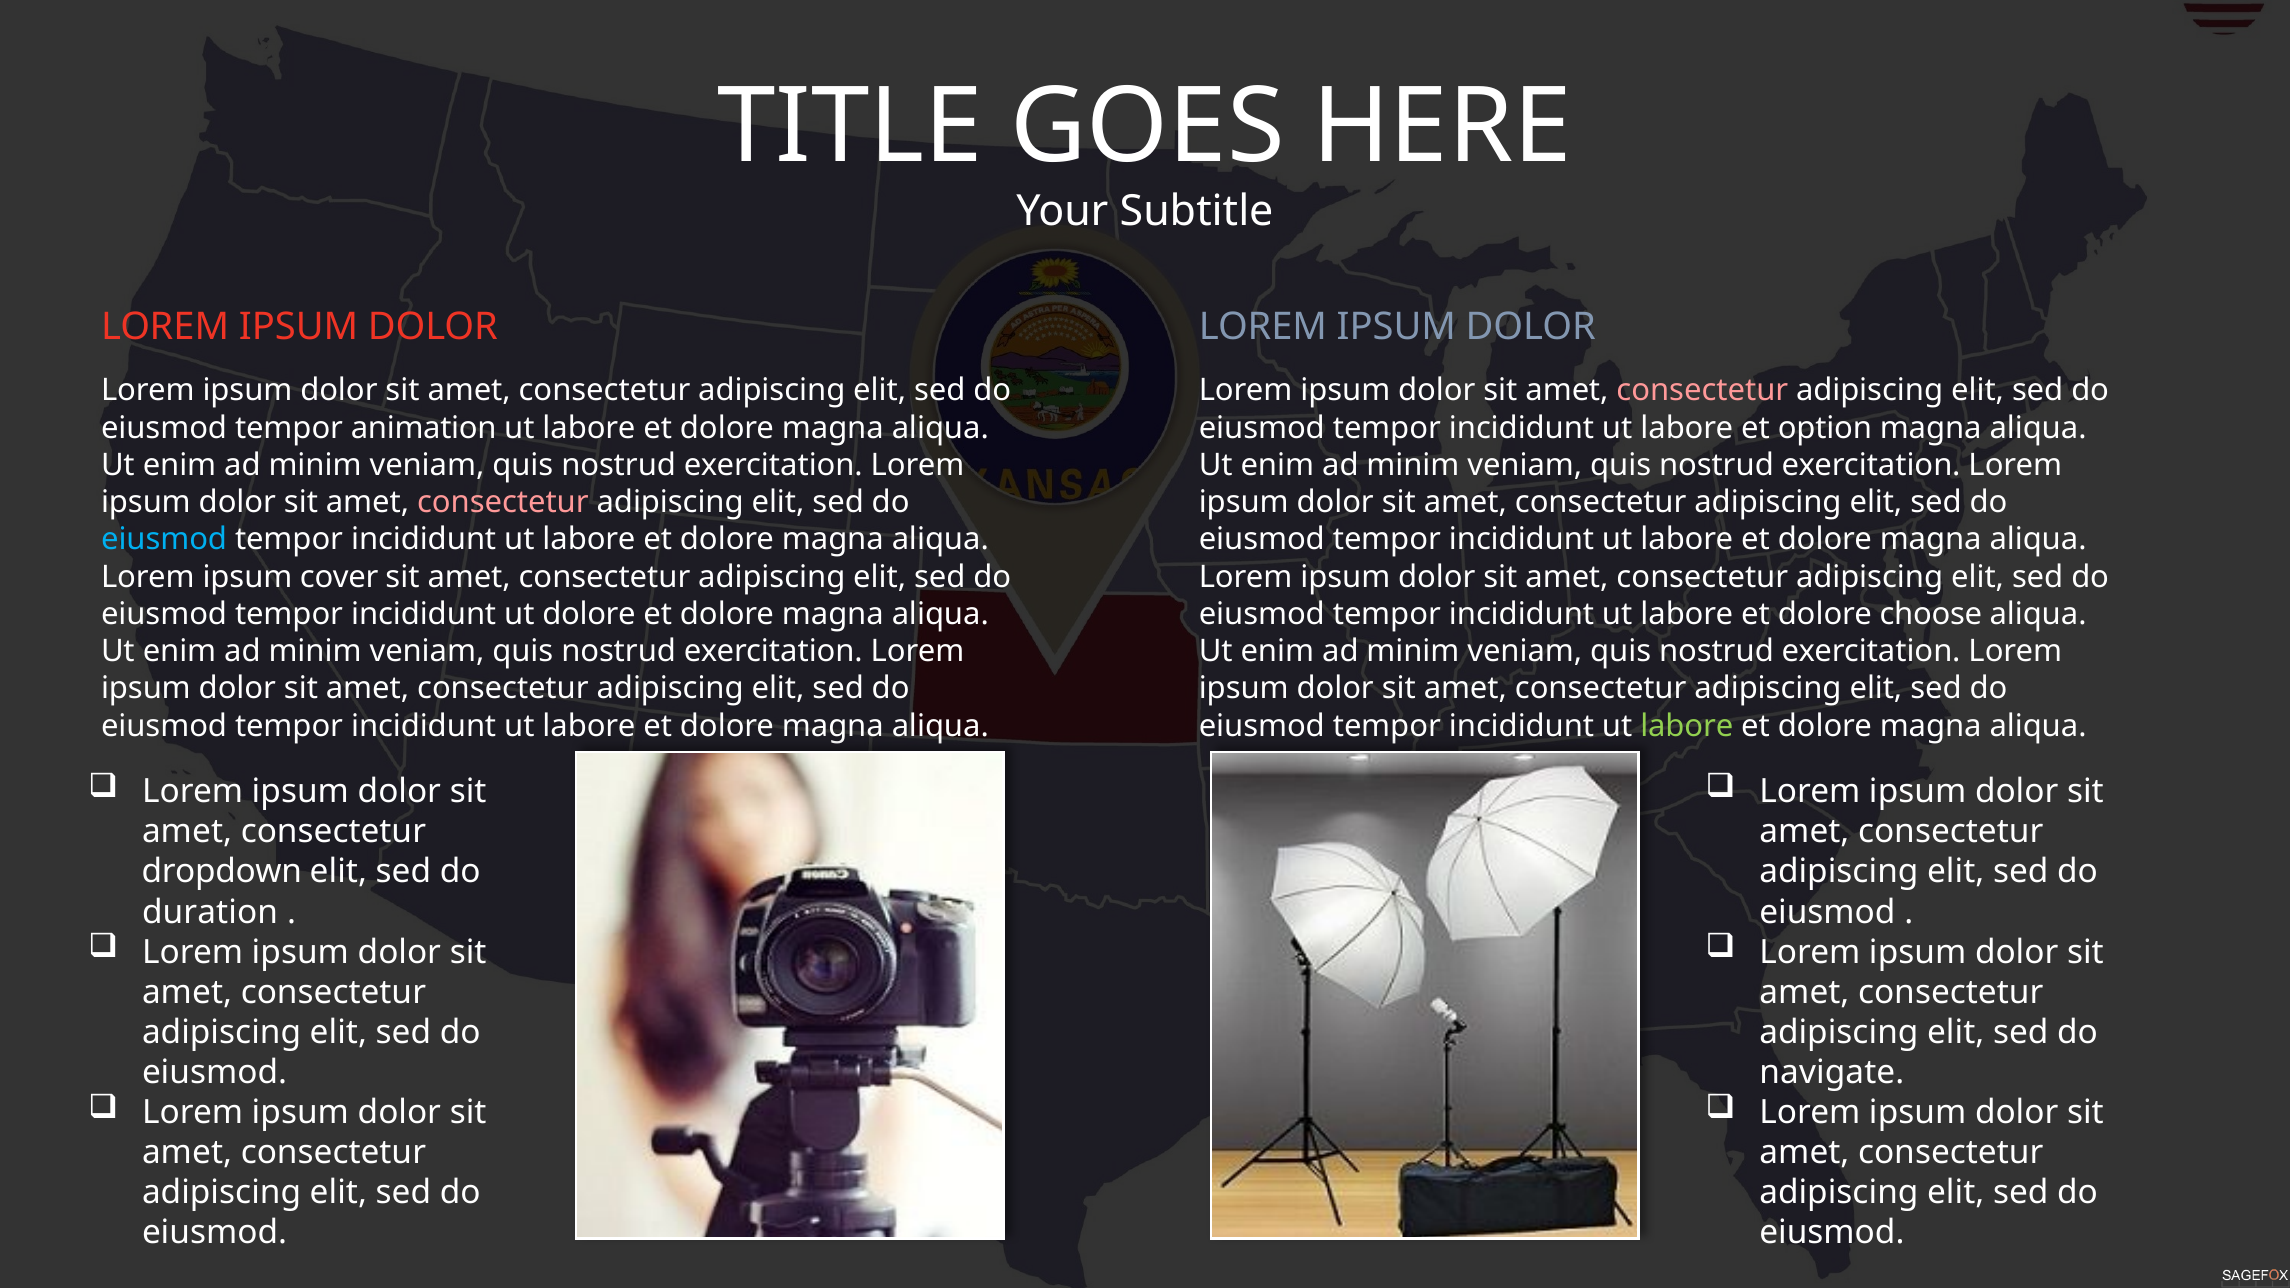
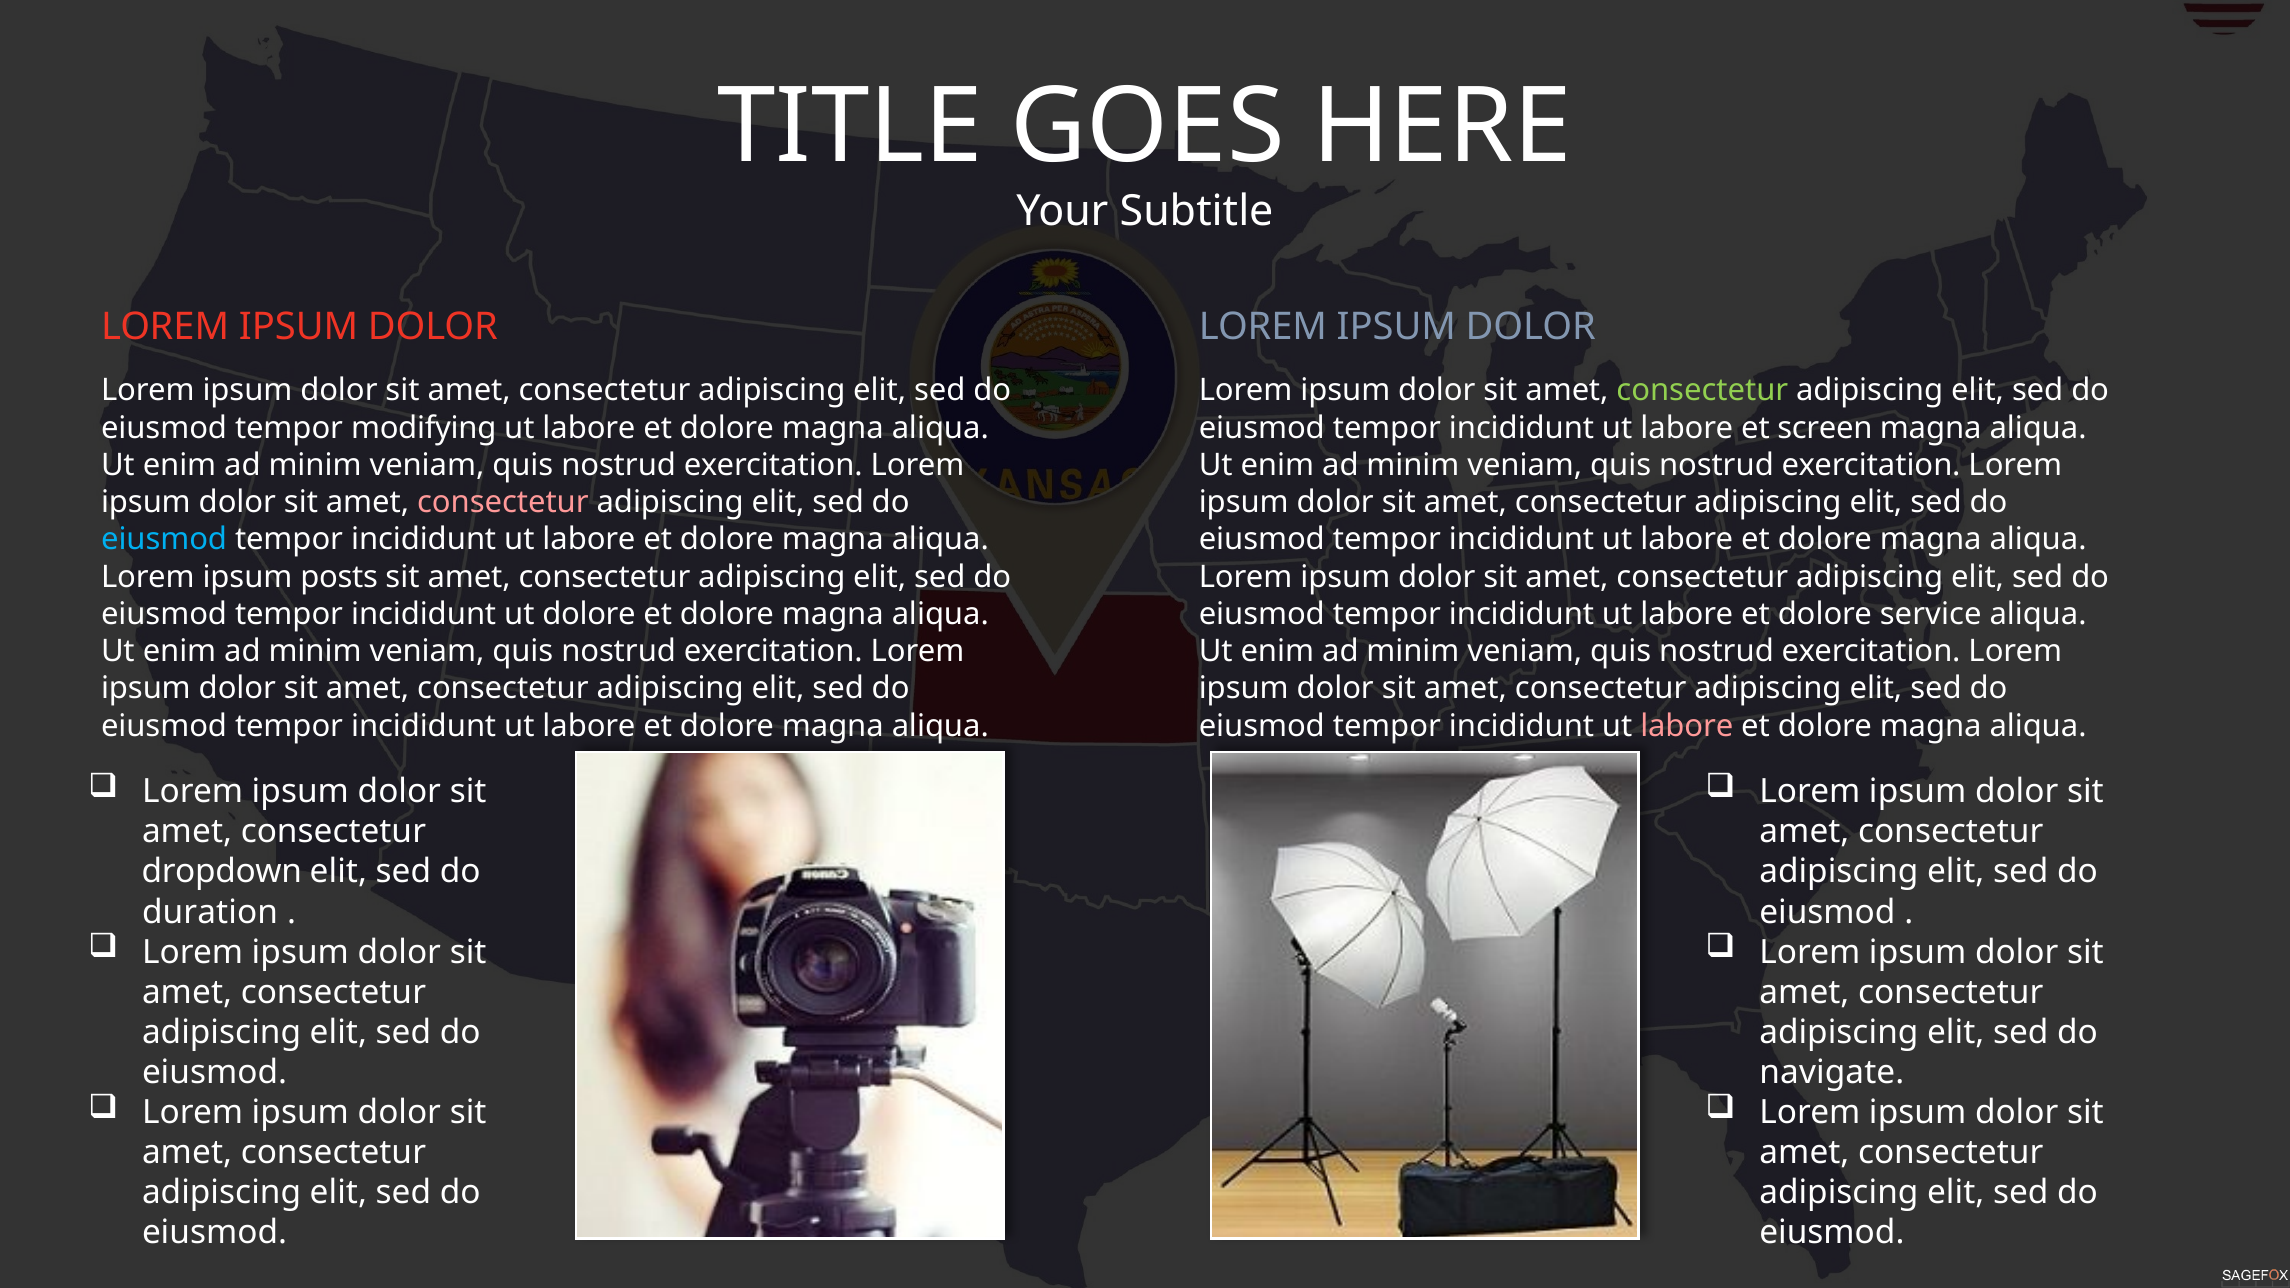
consectetur at (1702, 391) colour: pink -> light green
animation: animation -> modifying
option: option -> screen
cover: cover -> posts
choose: choose -> service
labore at (1687, 726) colour: light green -> pink
